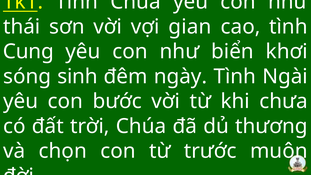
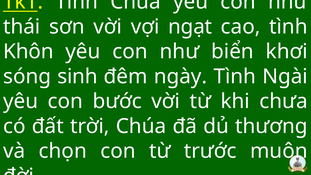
gian: gian -> ngạt
Cung: Cung -> Khôn
